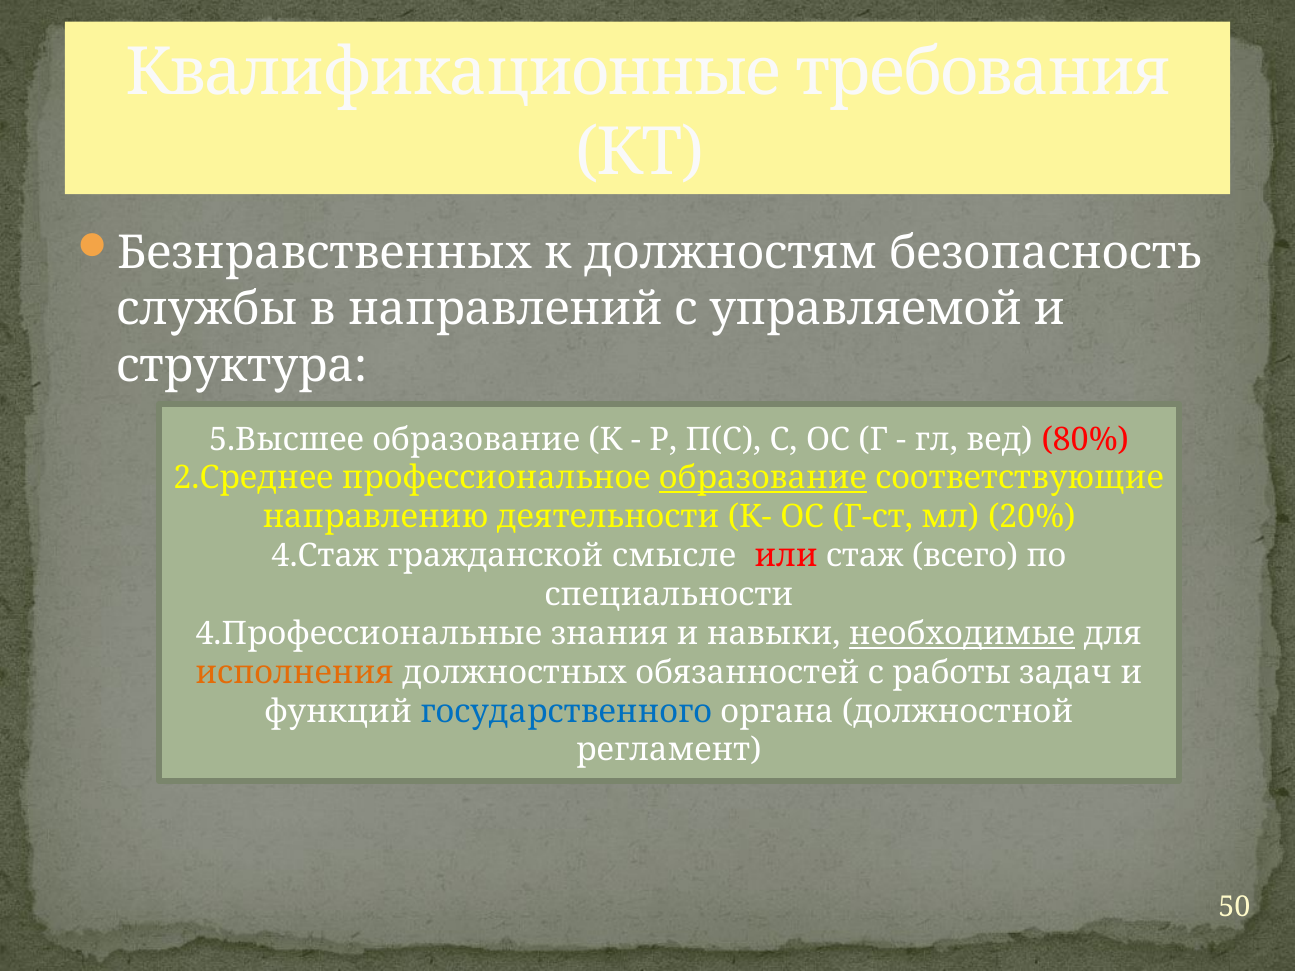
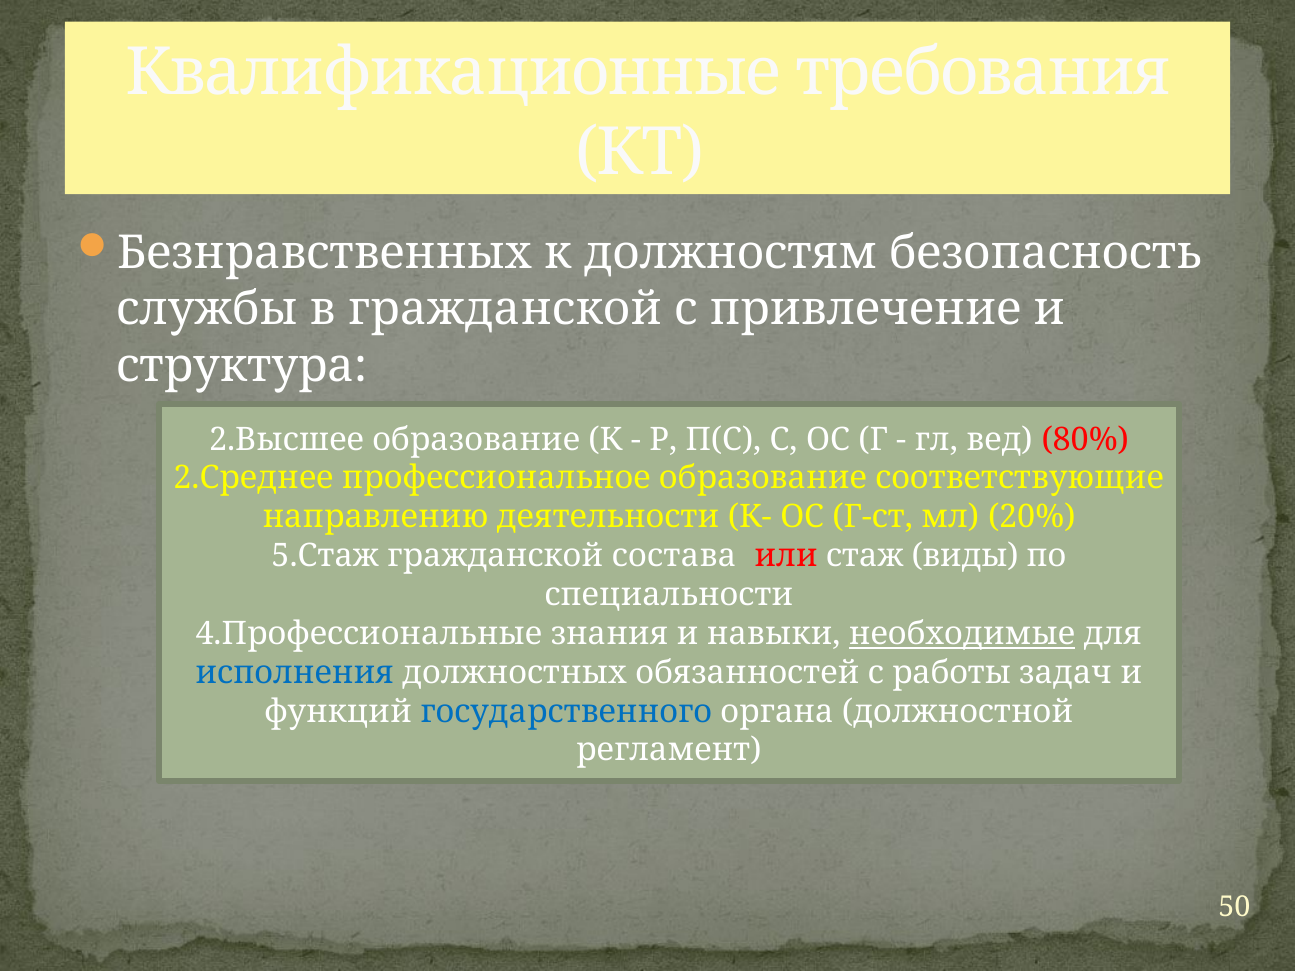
в направлений: направлений -> гражданской
управляемой: управляемой -> привлечение
5.Высшее: 5.Высшее -> 2.Высшее
образование at (763, 478) underline: present -> none
4.Стаж: 4.Стаж -> 5.Стаж
смысле: смысле -> состава
всего: всего -> виды
исполнения colour: orange -> blue
